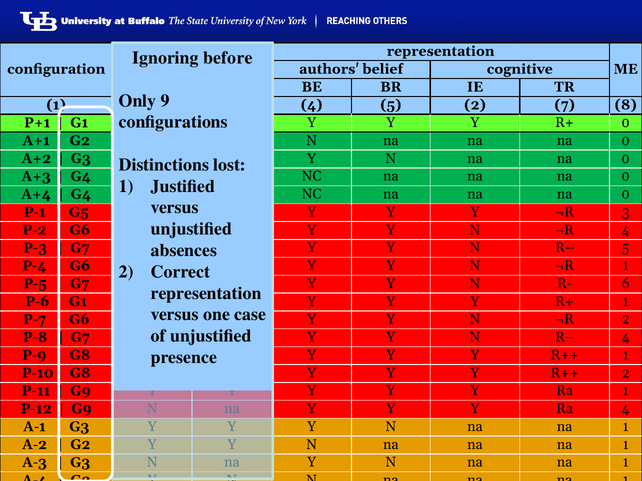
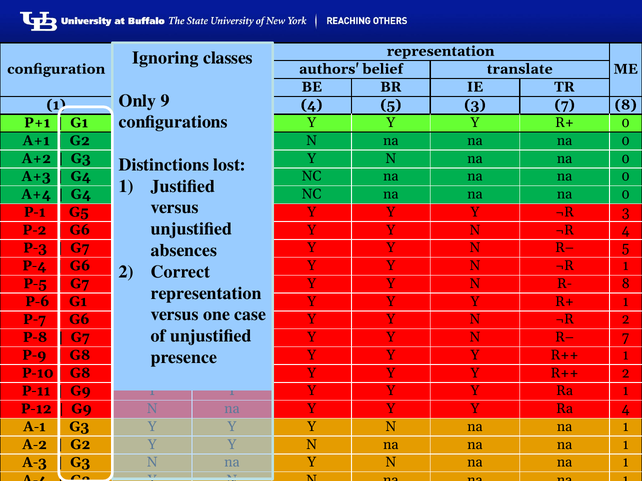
before: before -> classes
cognitive: cognitive -> translate
5 2: 2 -> 3
R- 6: 6 -> 8
R– 4: 4 -> 7
